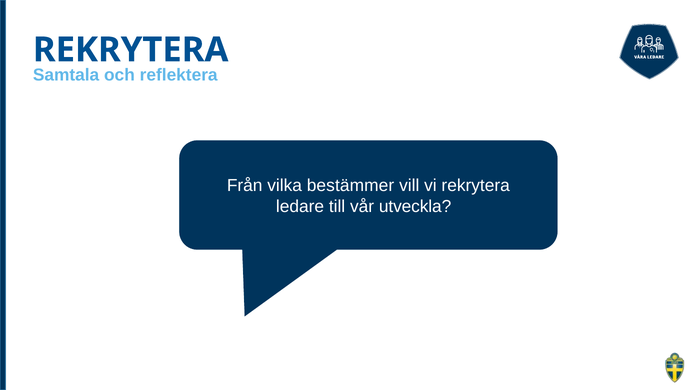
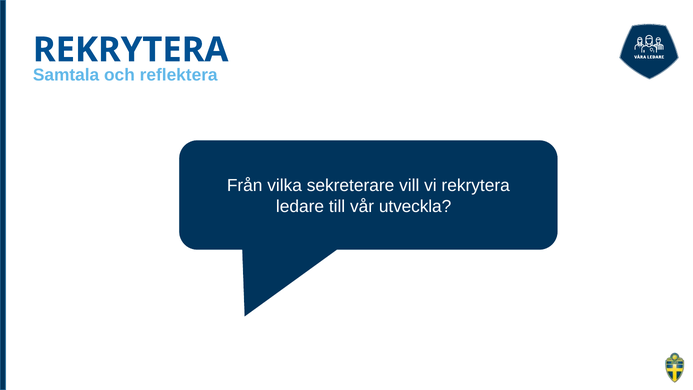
bestämmer: bestämmer -> sekreterare
